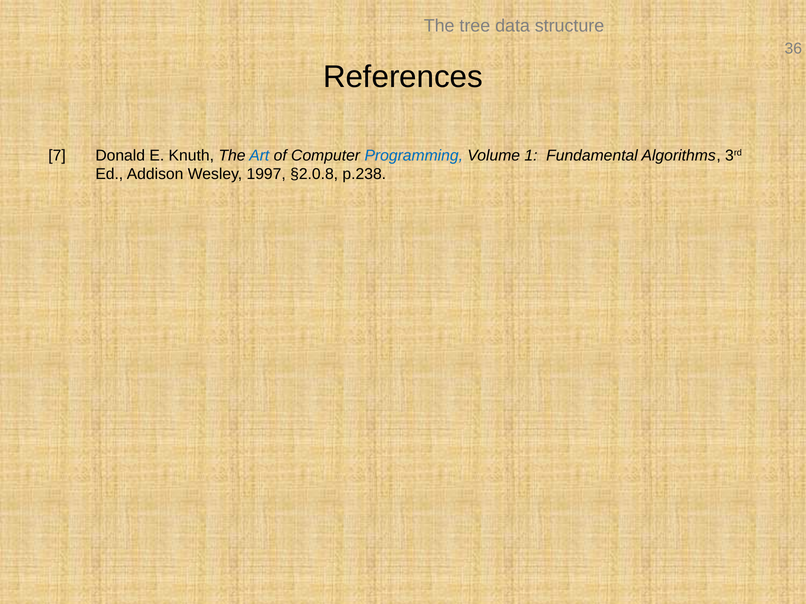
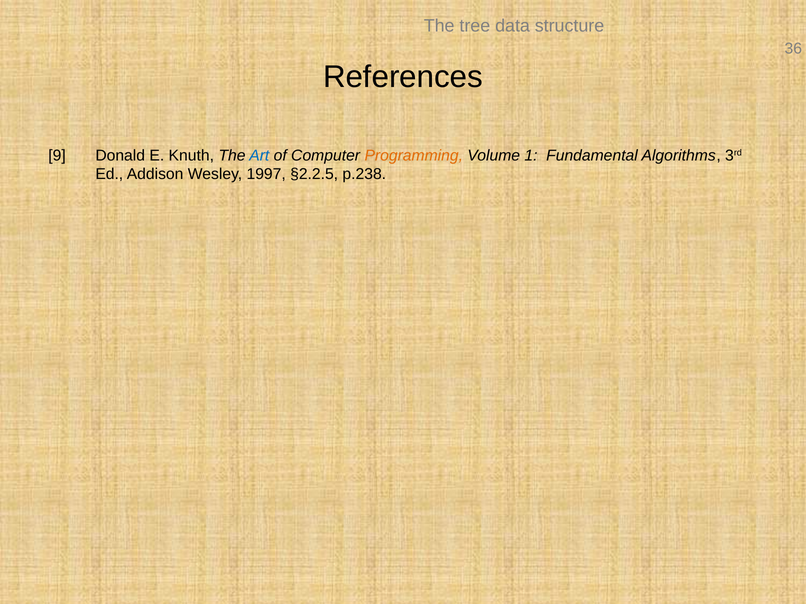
7: 7 -> 9
Programming colour: blue -> orange
§2.0.8: §2.0.8 -> §2.2.5
